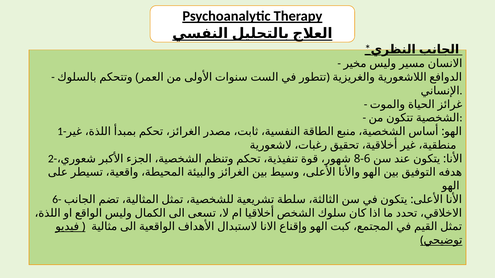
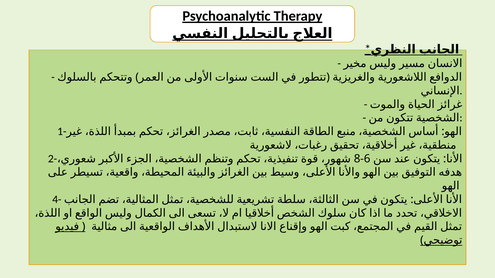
6-: 6- -> 4-
